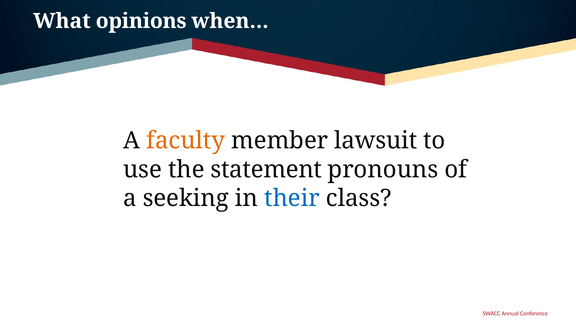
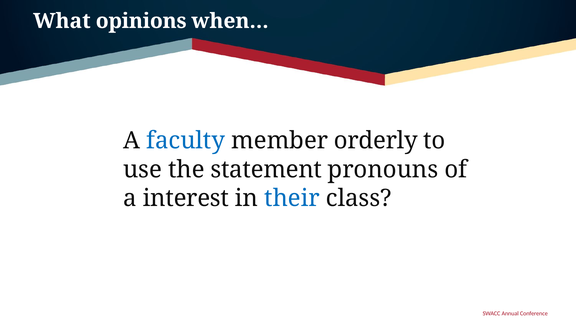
faculty colour: orange -> blue
lawsuit: lawsuit -> orderly
seeking: seeking -> interest
